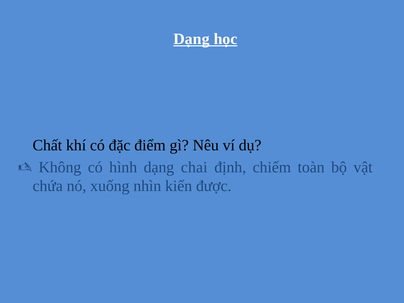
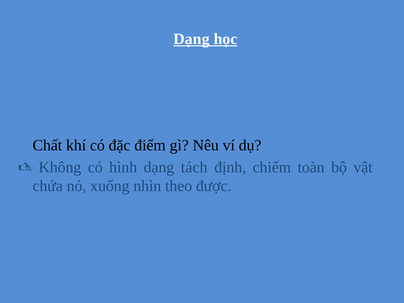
chai: chai -> tách
kiến: kiến -> theo
